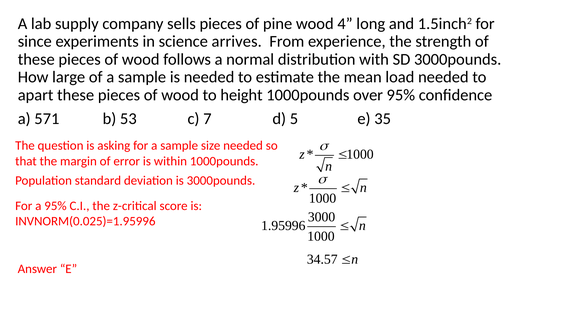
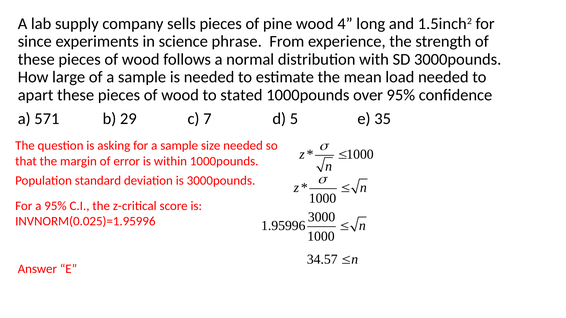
arrives: arrives -> phrase
height: height -> stated
53: 53 -> 29
